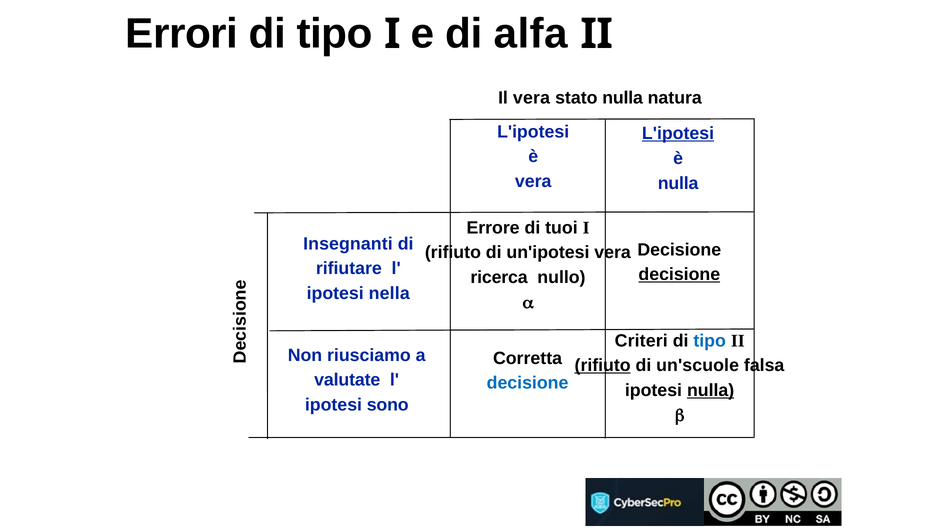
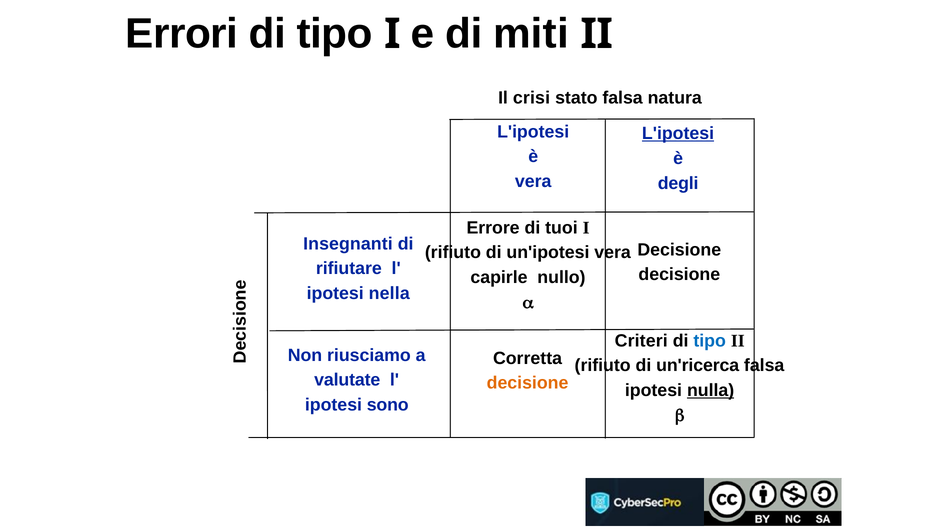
alfa: alfa -> miti
Il vera: vera -> crisi
stato nulla: nulla -> falsa
nulla at (678, 183): nulla -> degli
decisione at (679, 275) underline: present -> none
ricerca: ricerca -> capirle
rifiuto at (603, 366) underline: present -> none
un'scuole: un'scuole -> un'ricerca
decisione at (528, 383) colour: blue -> orange
